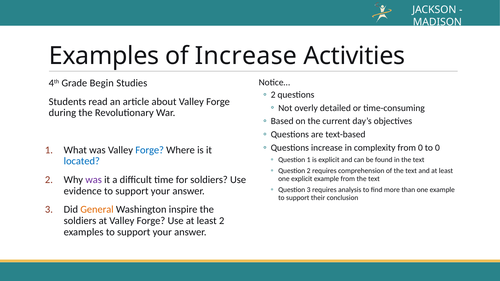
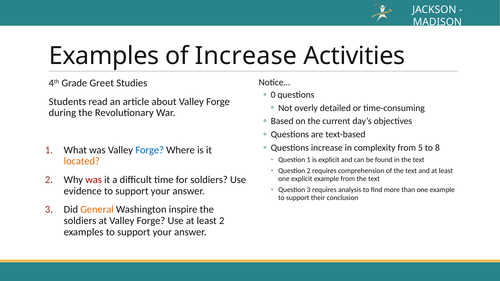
Begin: Begin -> Greet
2 at (273, 95): 2 -> 0
from 0: 0 -> 5
to 0: 0 -> 8
located colour: blue -> orange
was at (94, 180) colour: purple -> red
